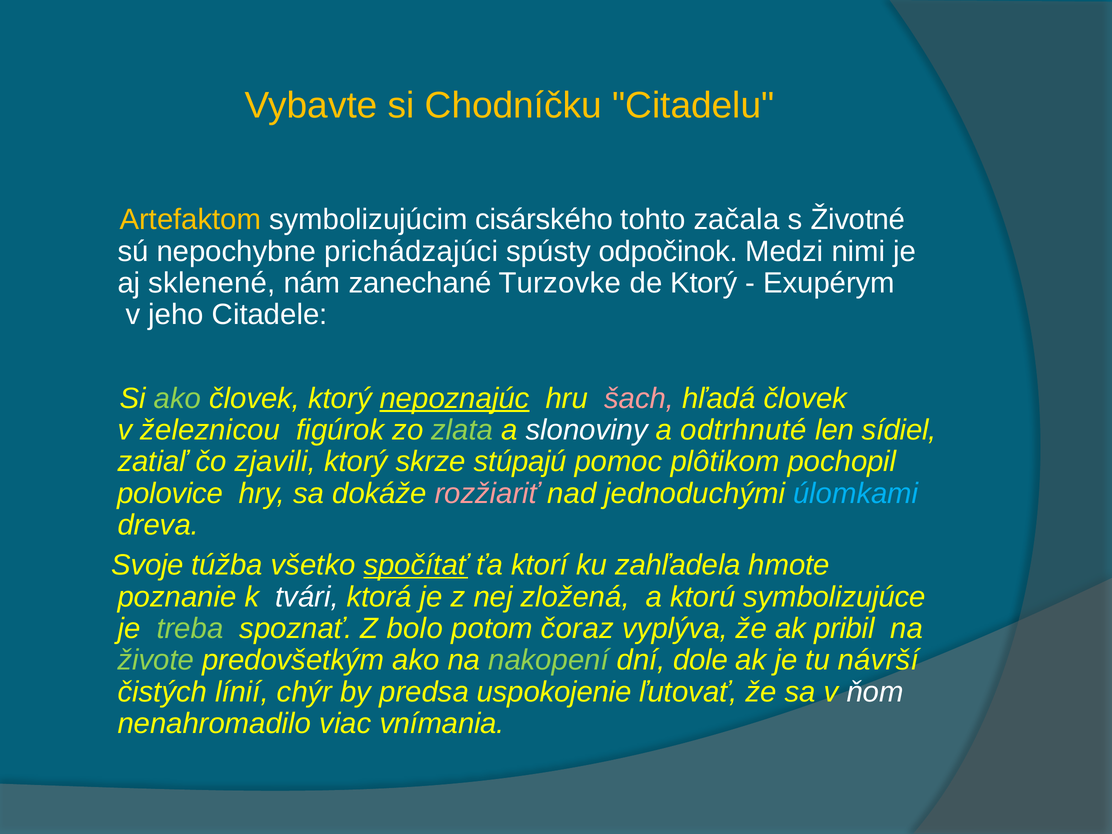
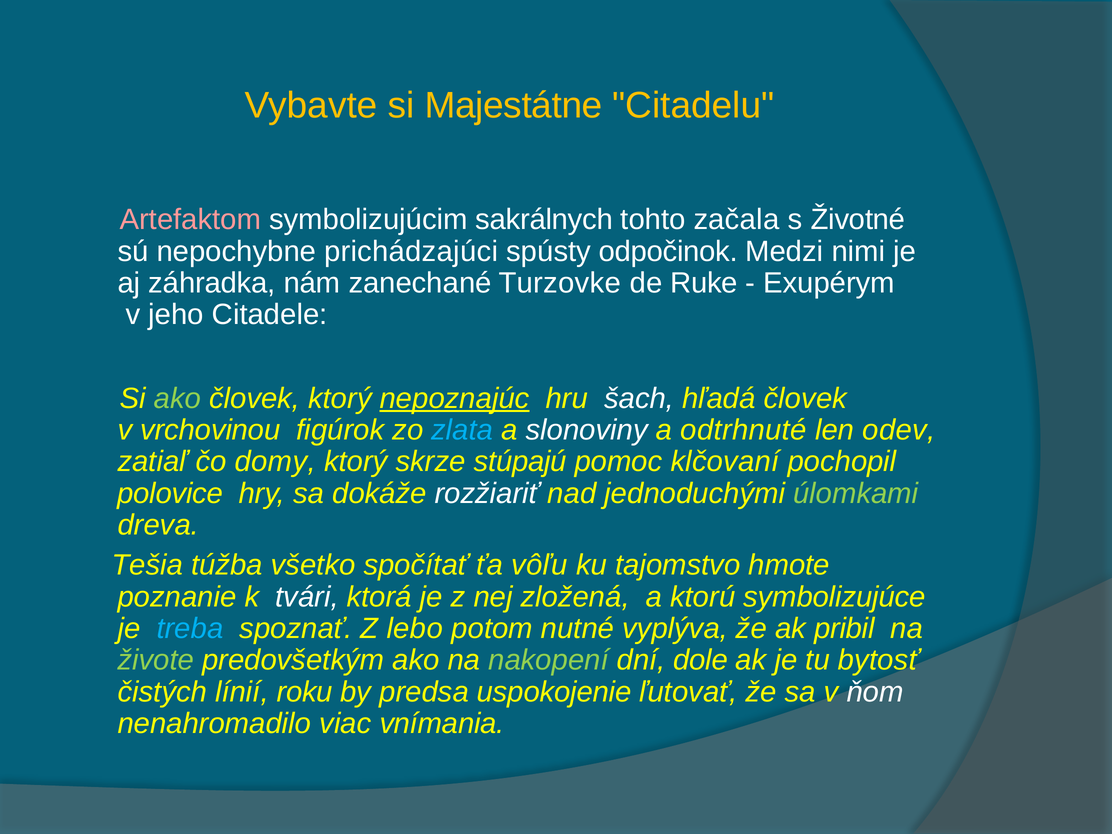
Chodníčku: Chodníčku -> Majestátne
Artefaktom colour: yellow -> pink
cisárského: cisárského -> sakrálnych
sklenené: sklenené -> záhradka
de Ktorý: Ktorý -> Ruke
šach colour: pink -> white
železnicou: železnicou -> vrchovinou
zlata colour: light green -> light blue
sídiel: sídiel -> odev
zjavili: zjavili -> domy
plôtikom: plôtikom -> klčovaní
rozžiariť colour: pink -> white
úlomkami colour: light blue -> light green
Svoje: Svoje -> Tešia
spočítať underline: present -> none
ktorí: ktorí -> vôľu
zahľadela: zahľadela -> tajomstvo
treba colour: light green -> light blue
bolo: bolo -> lebo
čoraz: čoraz -> nutné
návrší: návrší -> bytosť
chýr: chýr -> roku
